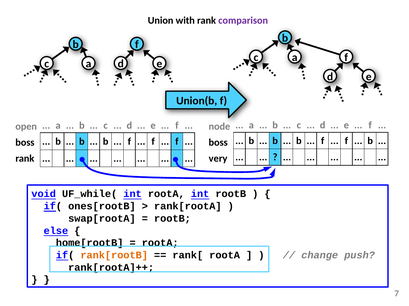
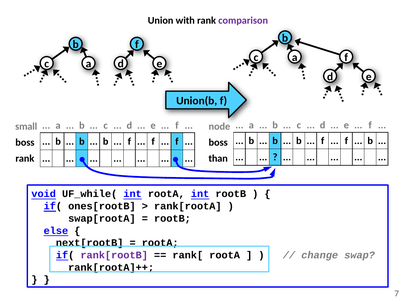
open: open -> small
very: very -> than
home[rootB: home[rootB -> next[rootB
rank[rootB colour: orange -> purple
push: push -> swap
